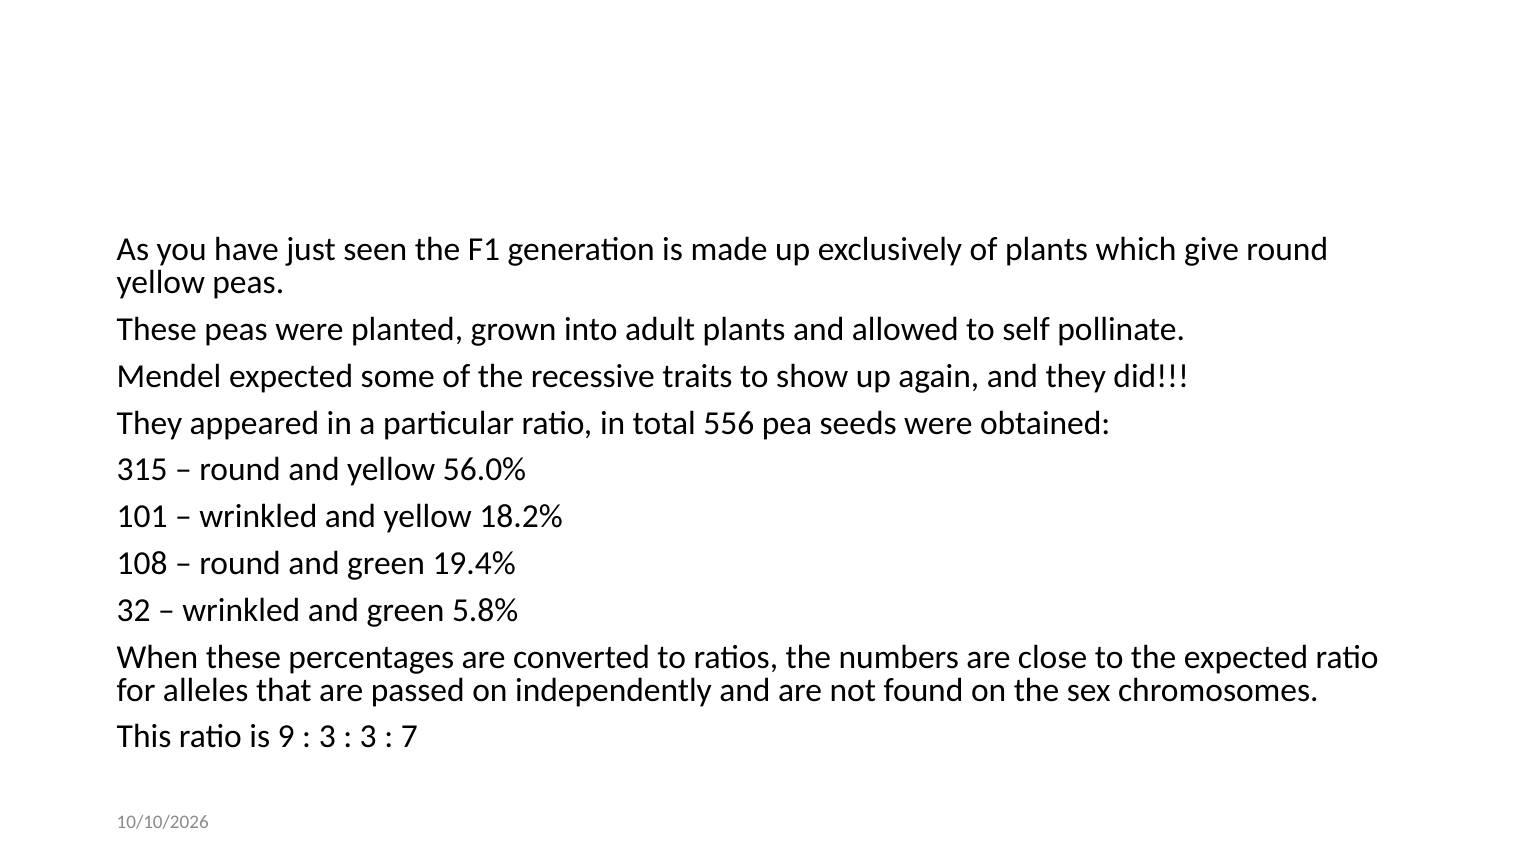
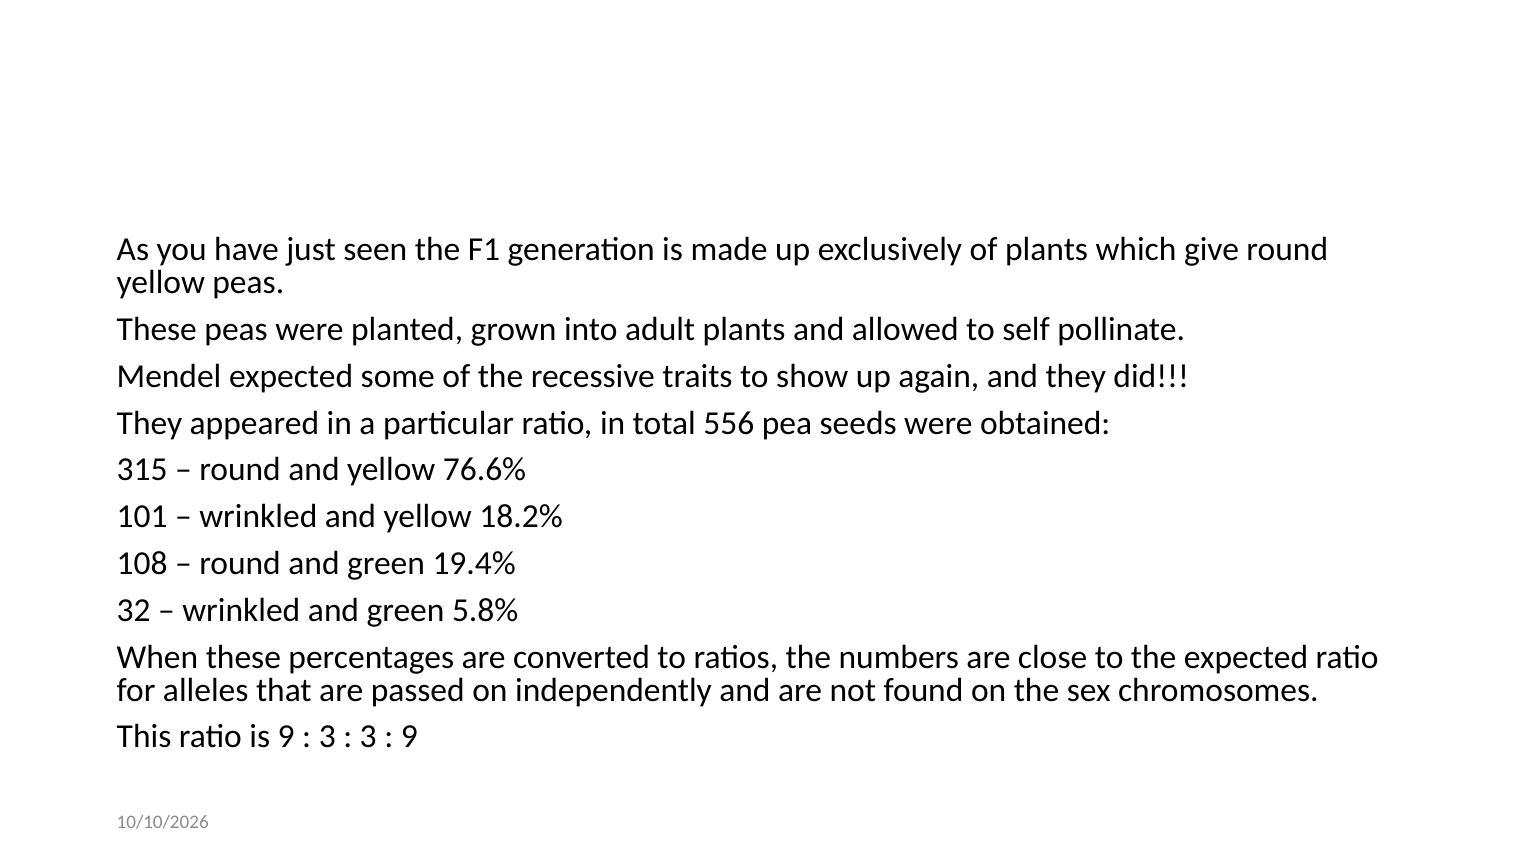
56.0%: 56.0% -> 76.6%
7 at (409, 737): 7 -> 9
